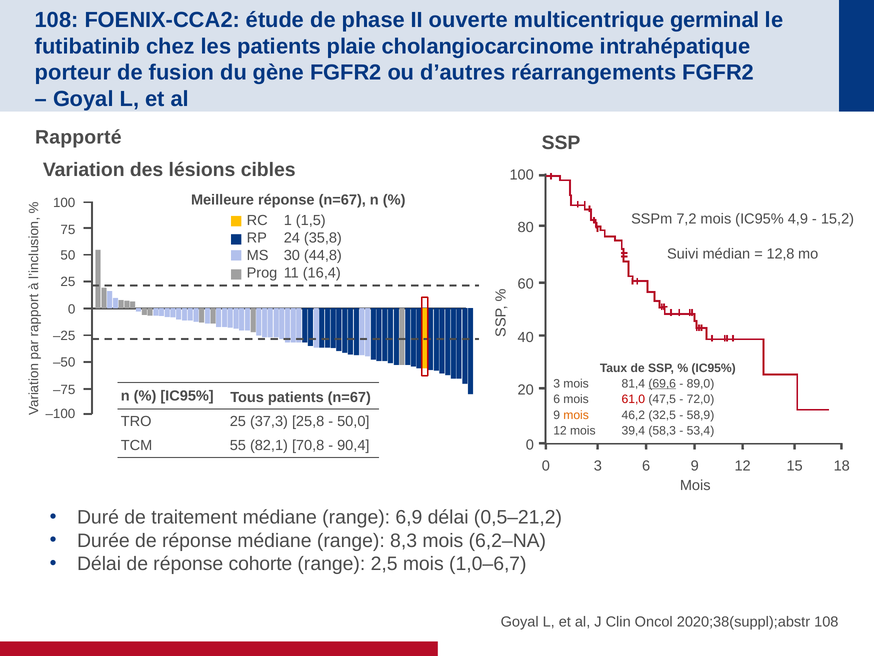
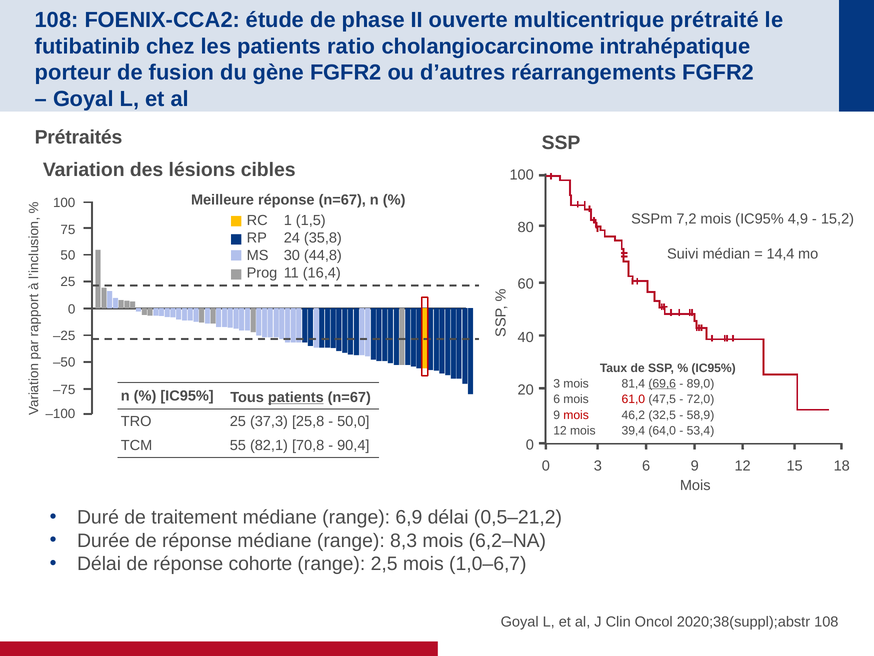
germinal: germinal -> prétraité
plaie: plaie -> ratio
Rapporté: Rapporté -> Prétraités
12,8: 12,8 -> 14,4
patients at (296, 397) underline: none -> present
mois at (576, 415) colour: orange -> red
58,3: 58,3 -> 64,0
